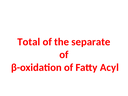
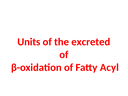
Total: Total -> Units
separate: separate -> excreted
